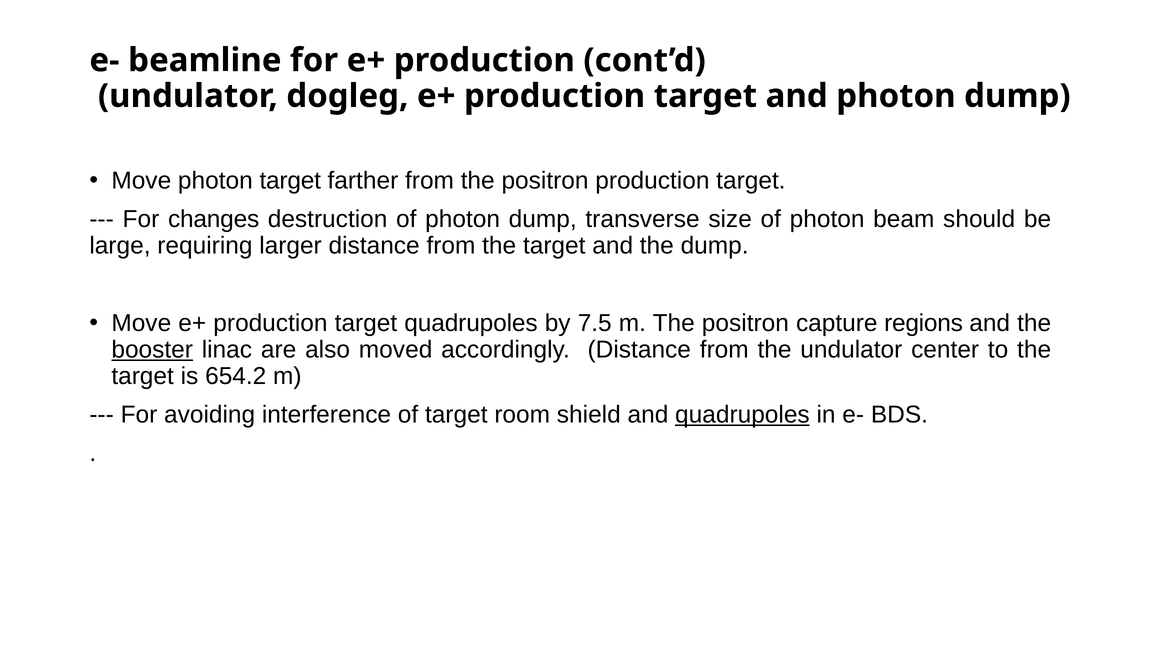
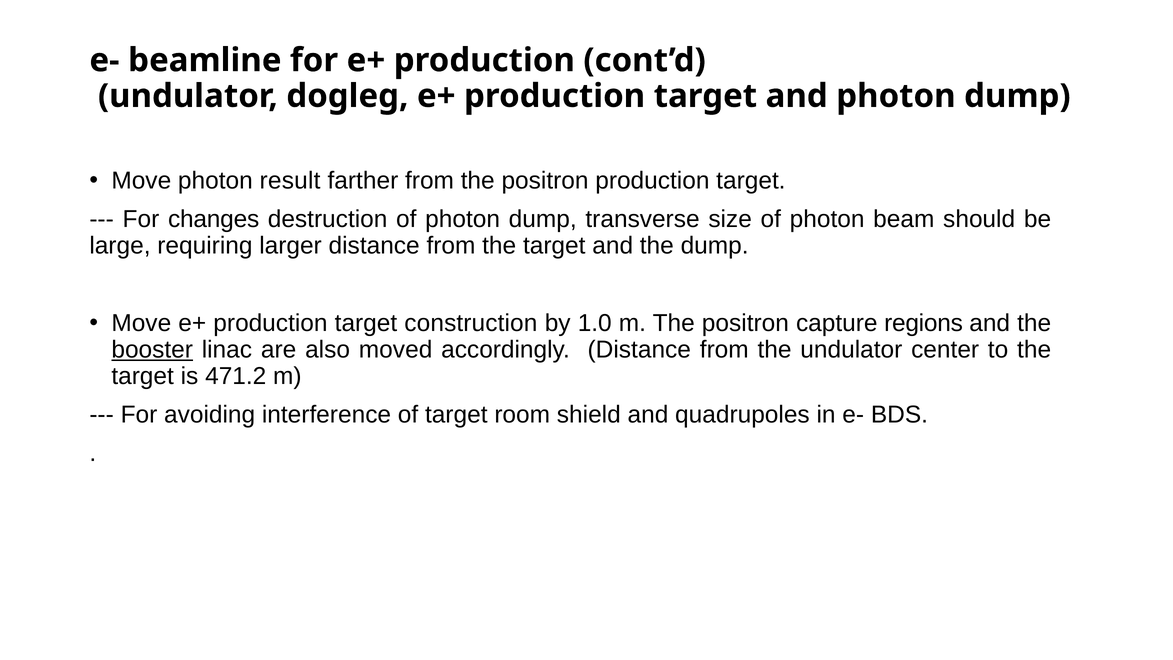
photon target: target -> result
target quadrupoles: quadrupoles -> construction
7.5: 7.5 -> 1.0
654.2: 654.2 -> 471.2
quadrupoles at (742, 415) underline: present -> none
